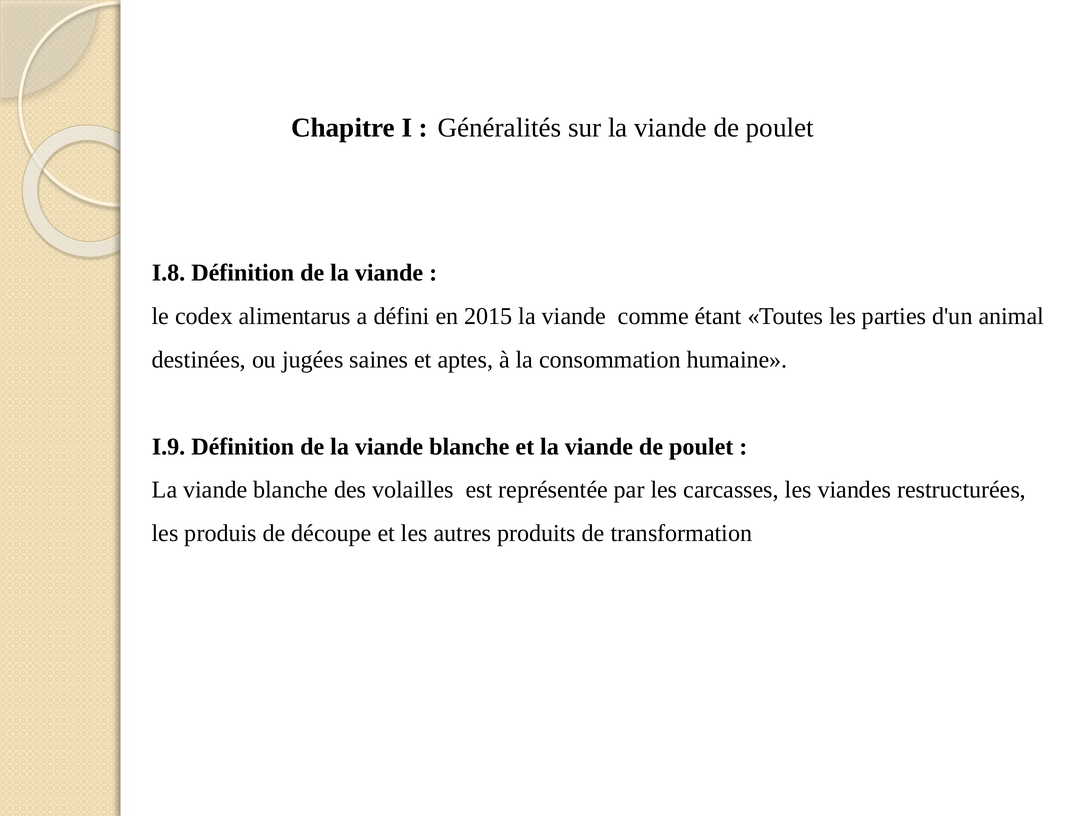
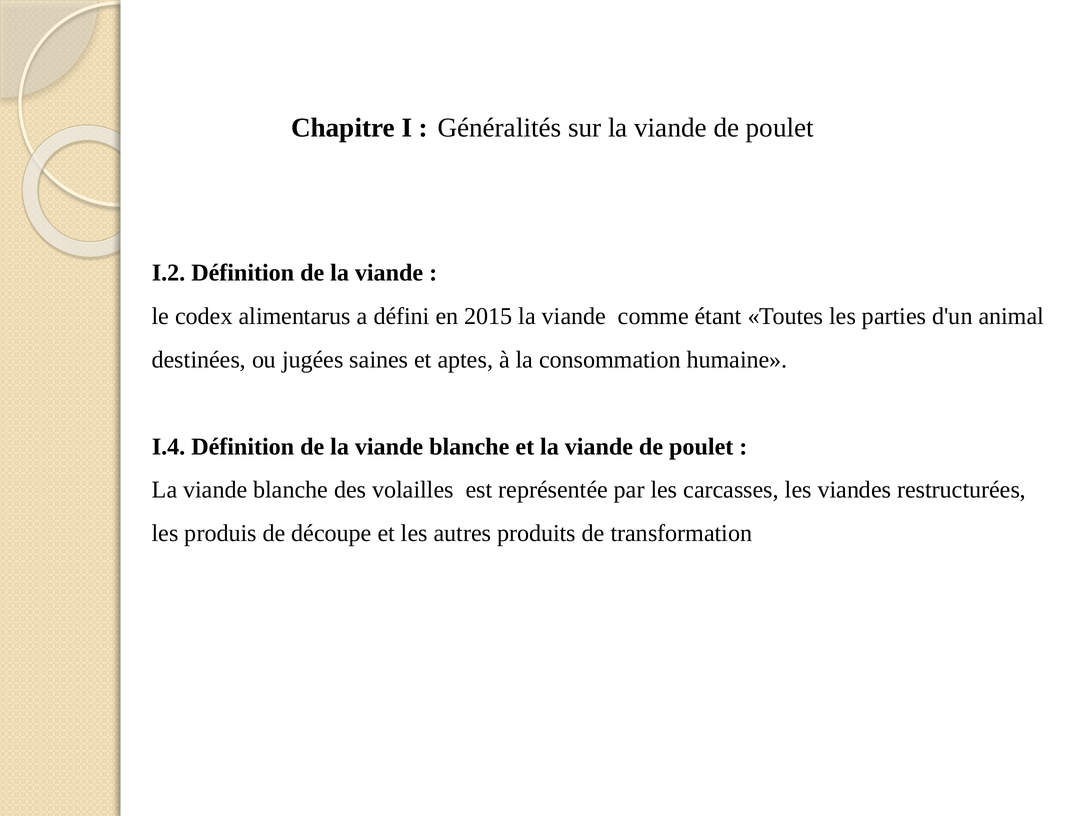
I.8: I.8 -> I.2
I.9: I.9 -> I.4
